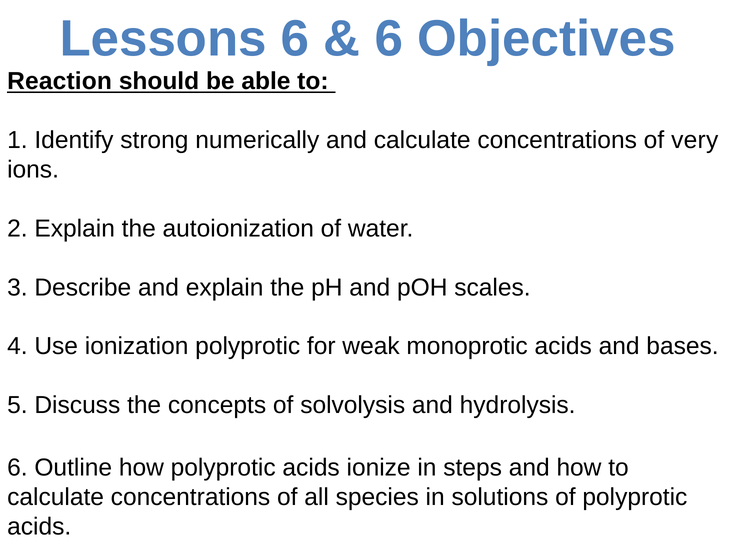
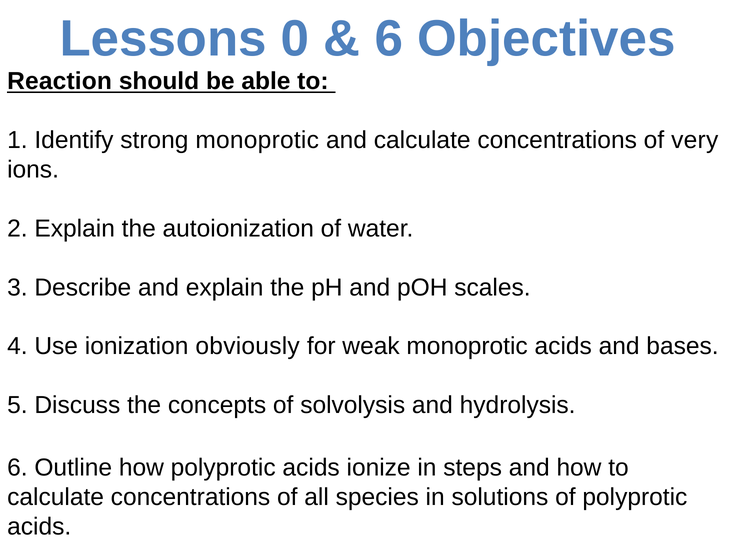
Lessons 6: 6 -> 0
strong numerically: numerically -> monoprotic
ionization polyprotic: polyprotic -> obviously
